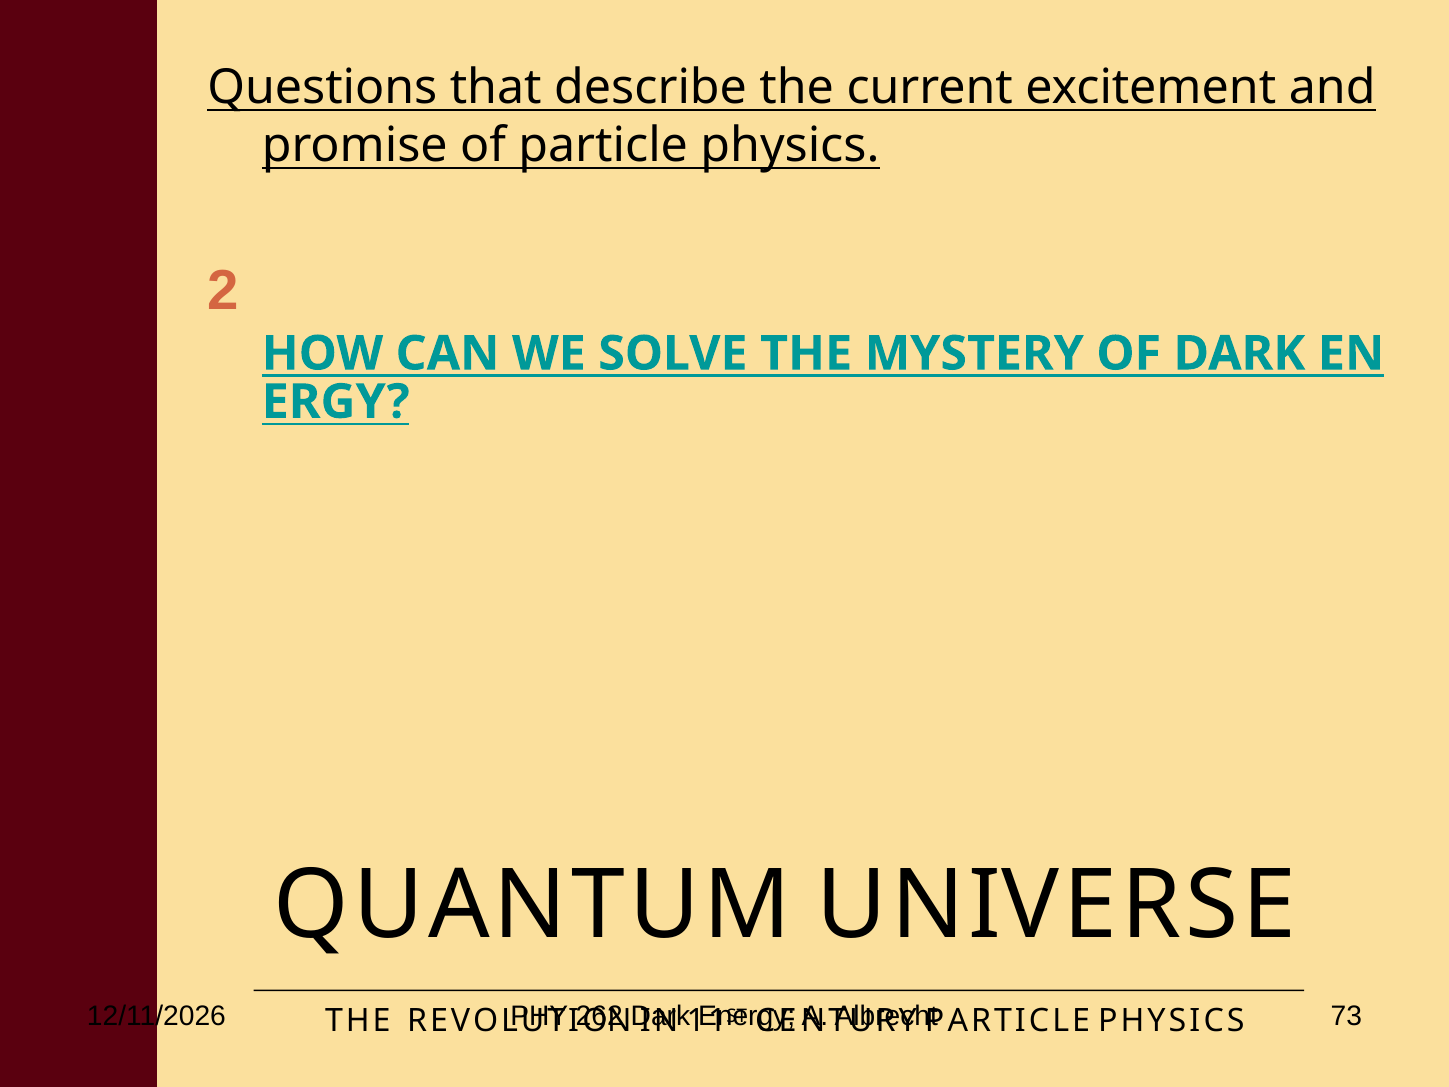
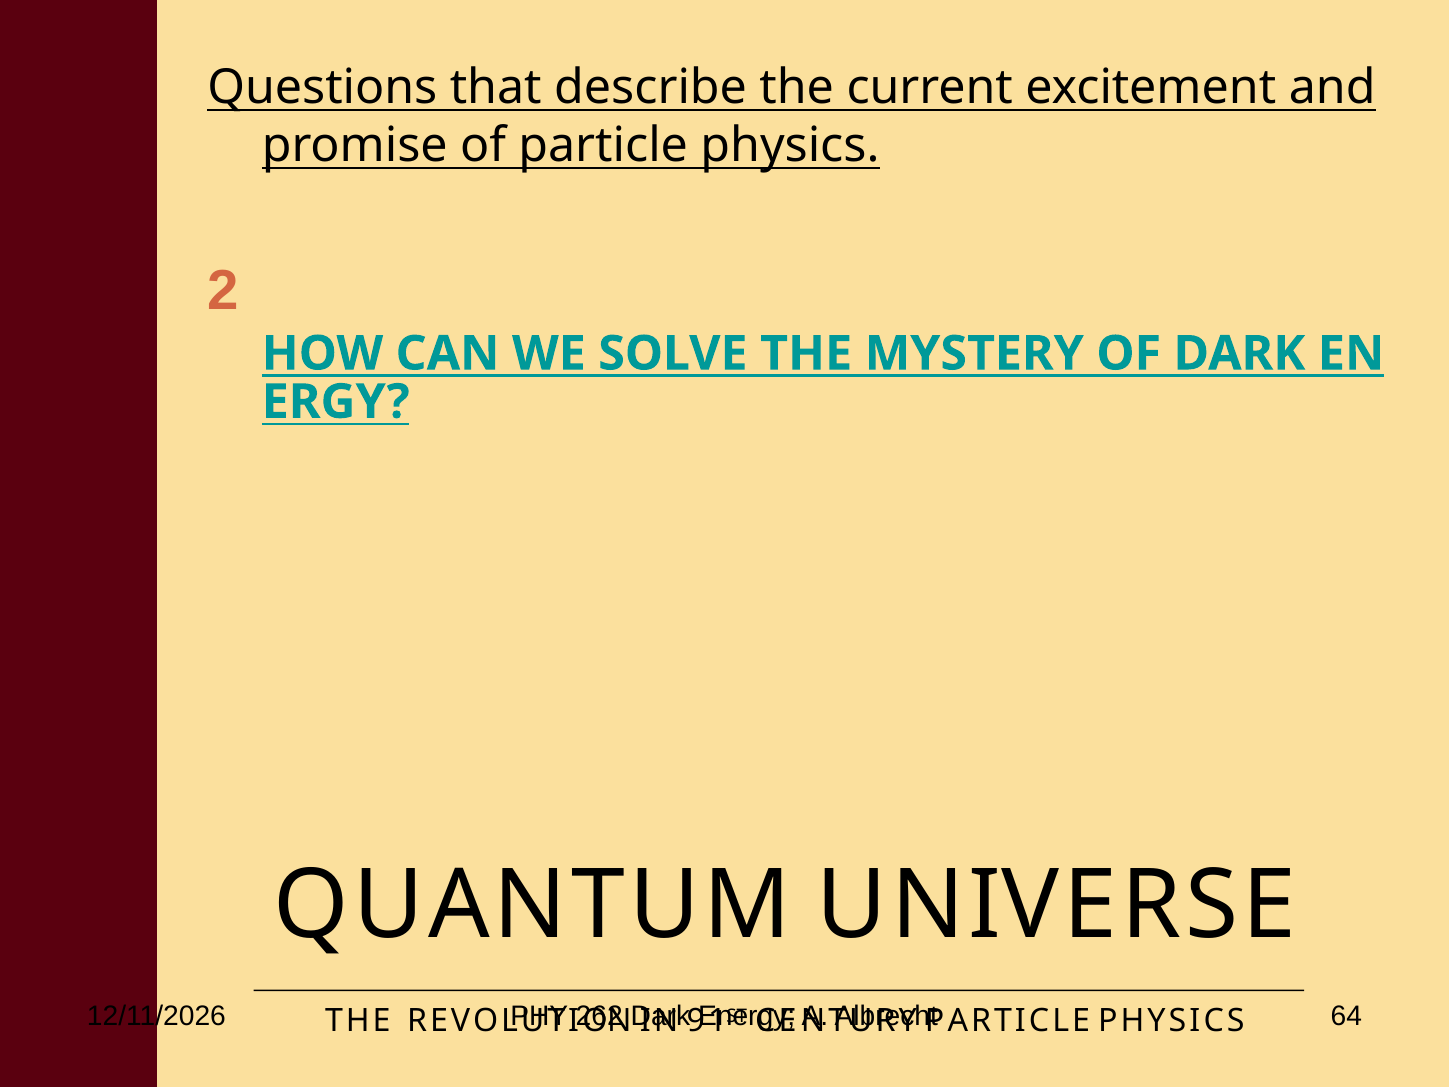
73: 73 -> 64
1: 1 -> 9
